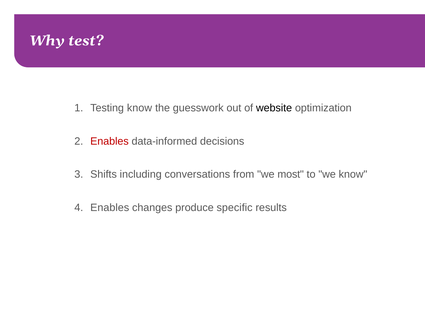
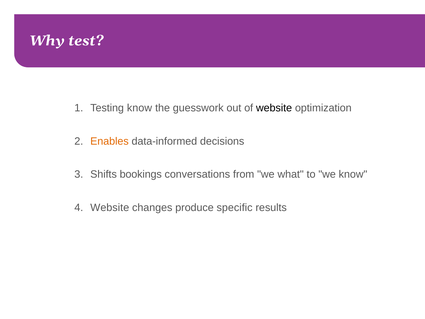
Enables at (110, 141) colour: red -> orange
including: including -> bookings
most: most -> what
Enables at (110, 207): Enables -> Website
